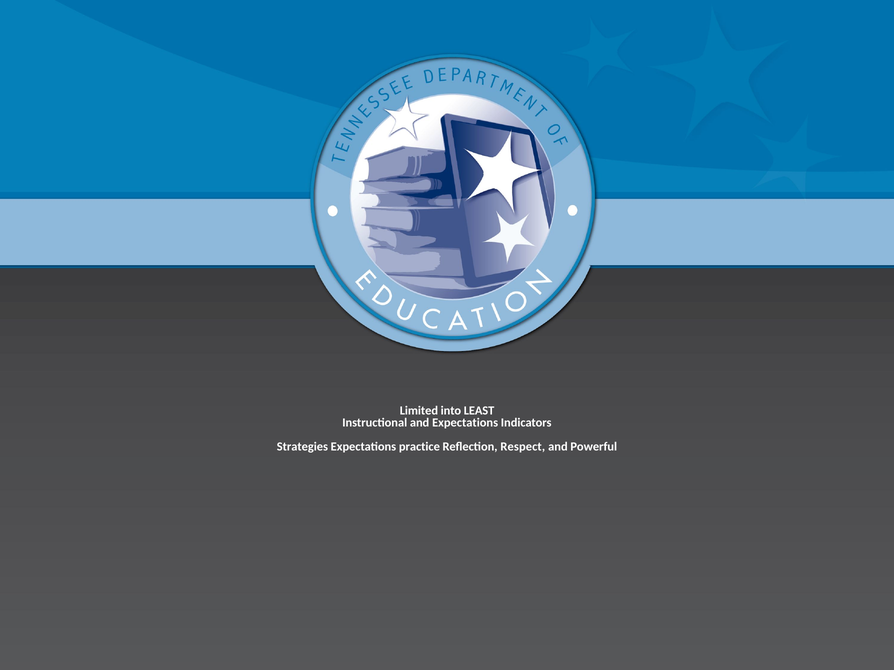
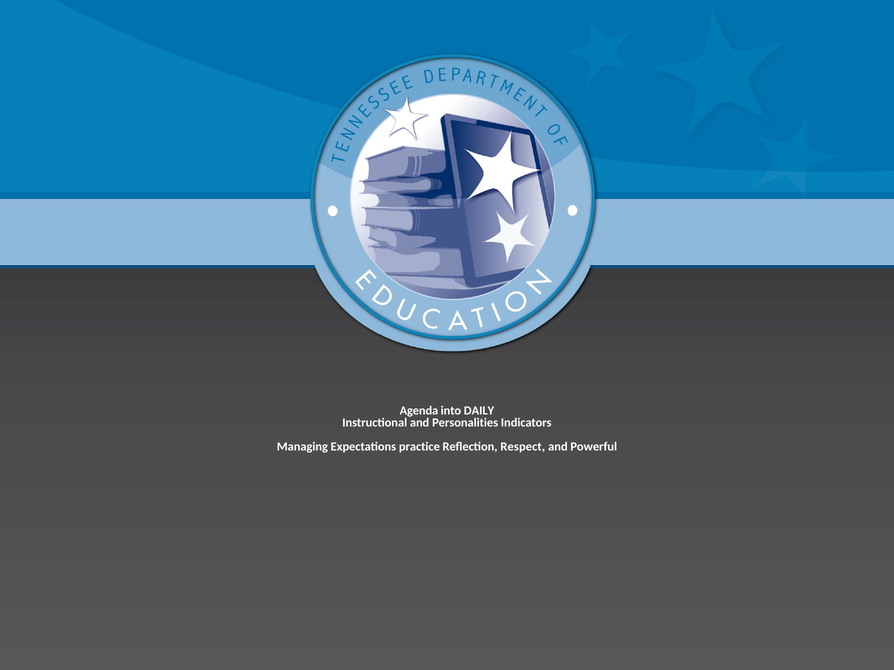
Limited: Limited -> Agenda
LEAST: LEAST -> DAILY
and Expectations: Expectations -> Personalities
Strategies: Strategies -> Managing
